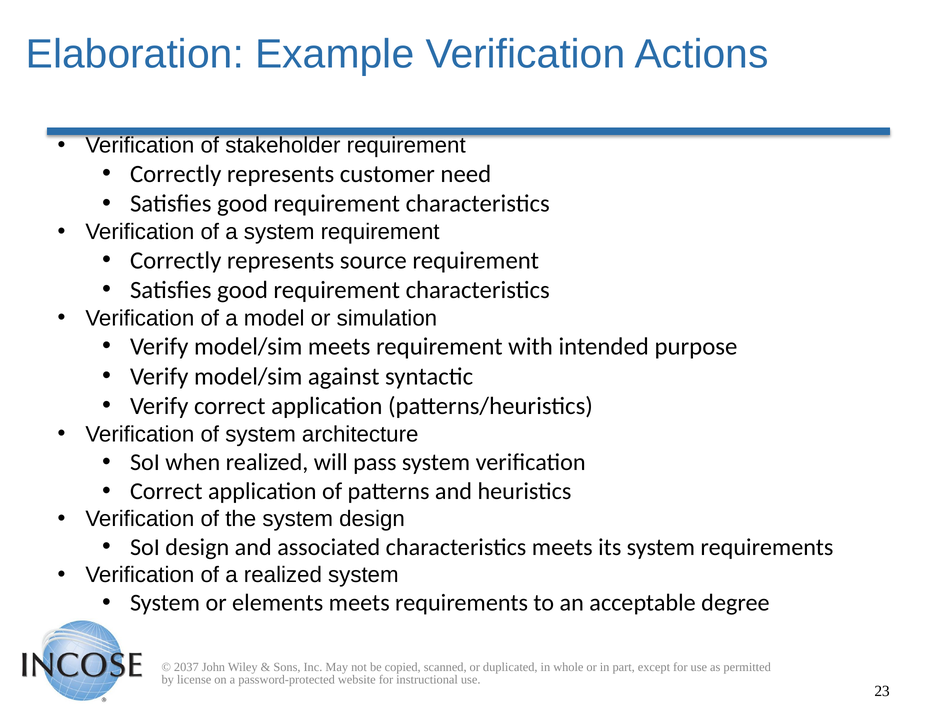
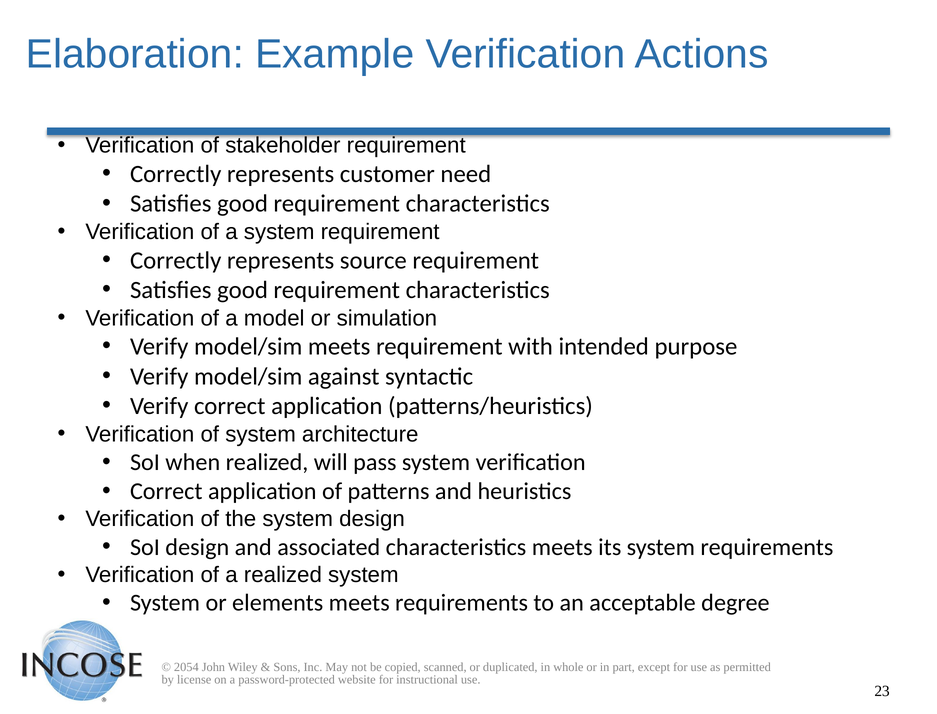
2037: 2037 -> 2054
